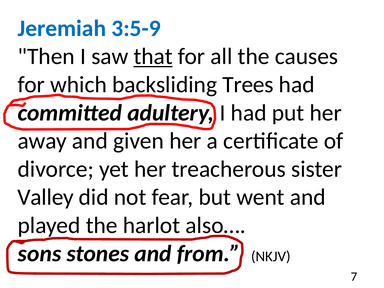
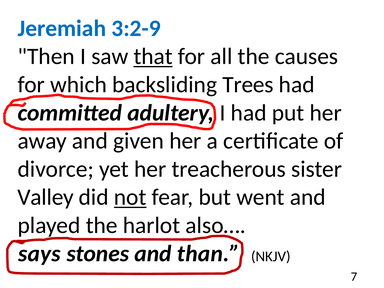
3:5-9: 3:5-9 -> 3:2-9
not underline: none -> present
sons: sons -> says
from: from -> than
